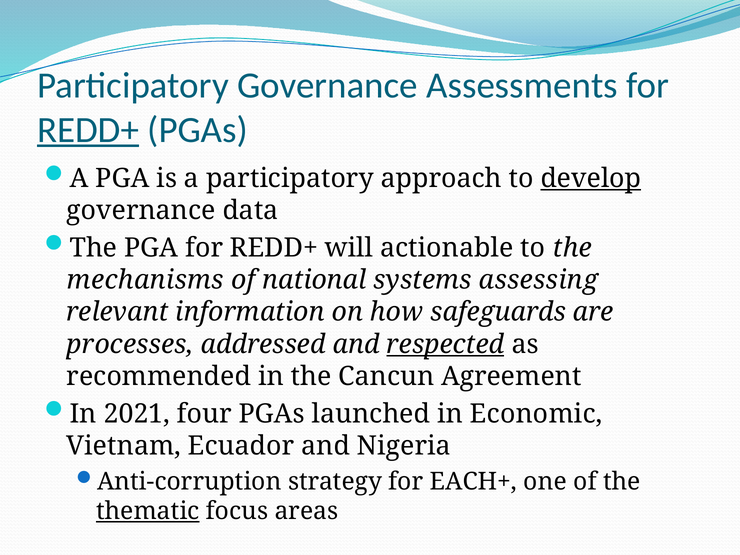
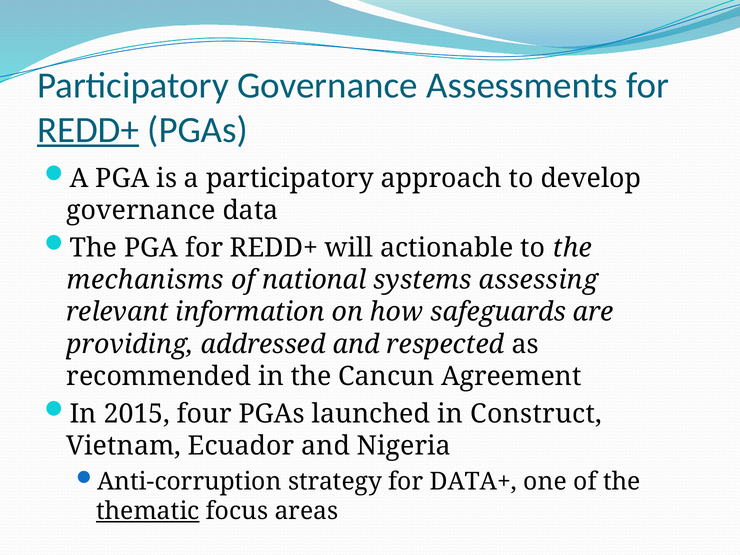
develop underline: present -> none
processes: processes -> providing
respected underline: present -> none
2021: 2021 -> 2015
Economic: Economic -> Construct
EACH+: EACH+ -> DATA+
